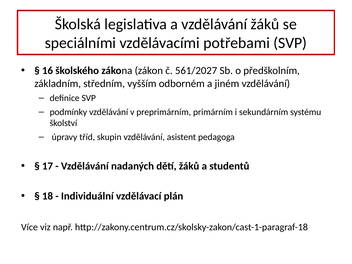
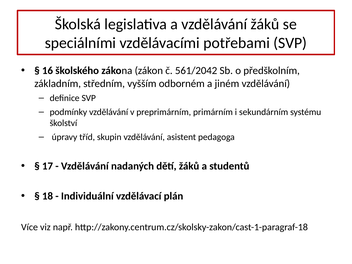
561/2027: 561/2027 -> 561/2042
